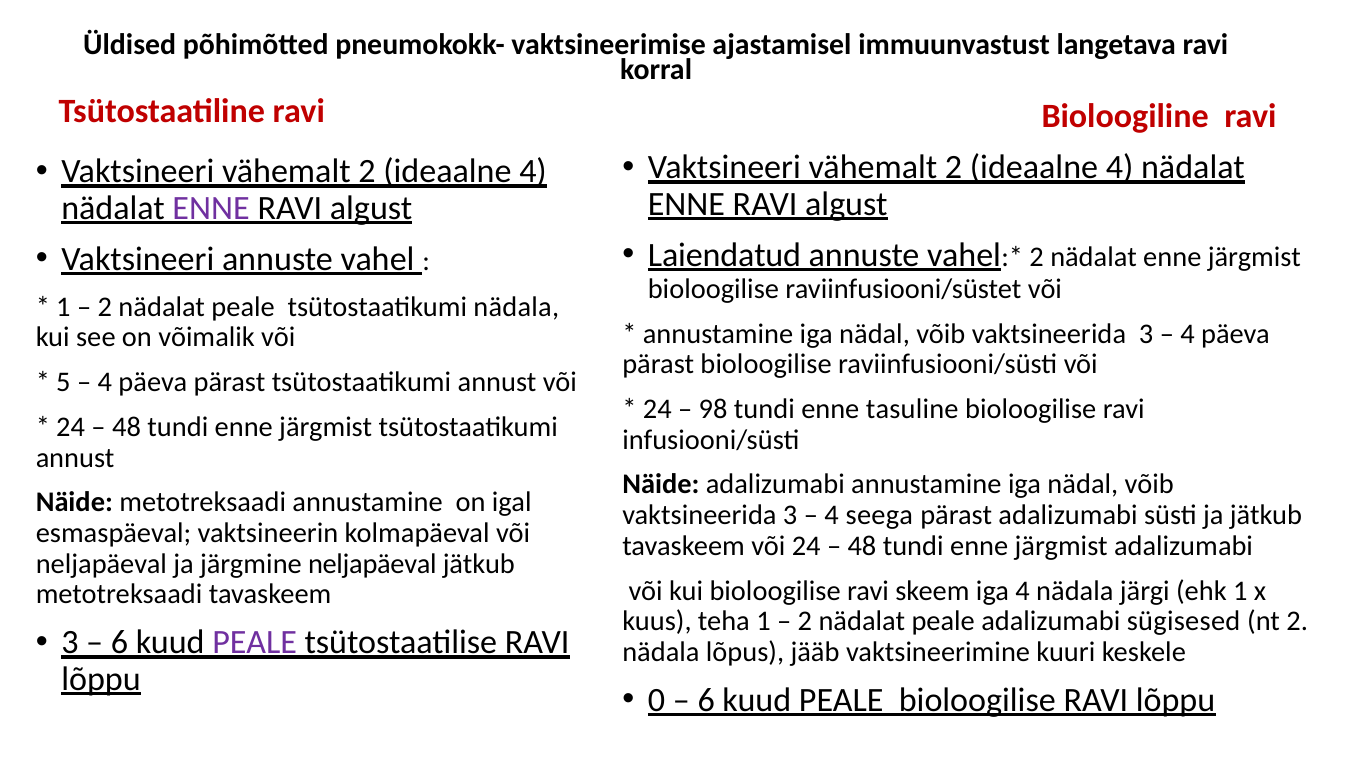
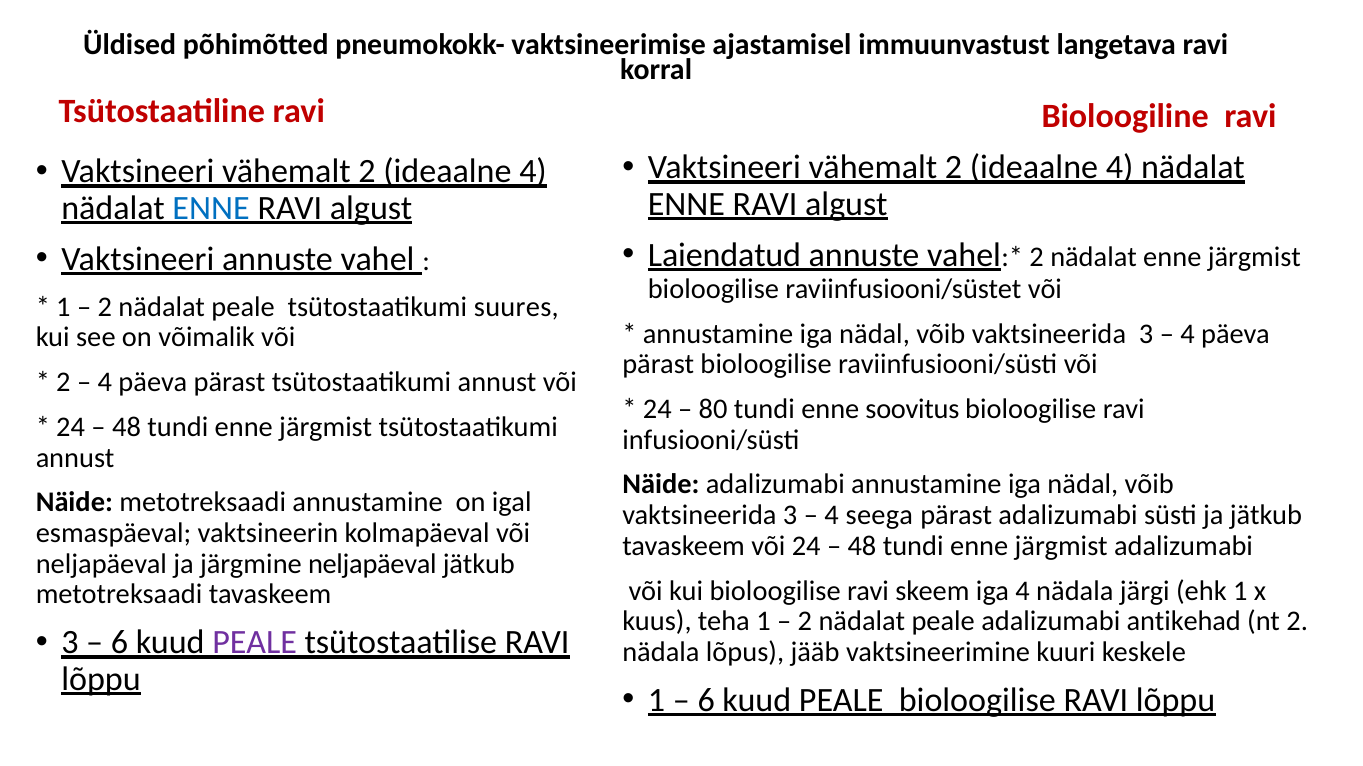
ENNE at (211, 208) colour: purple -> blue
tsütostaatikumi nädala: nädala -> suures
5 at (63, 383): 5 -> 2
98: 98 -> 80
tasuline: tasuline -> soovitus
sügisesed: sügisesed -> antikehad
0 at (657, 700): 0 -> 1
